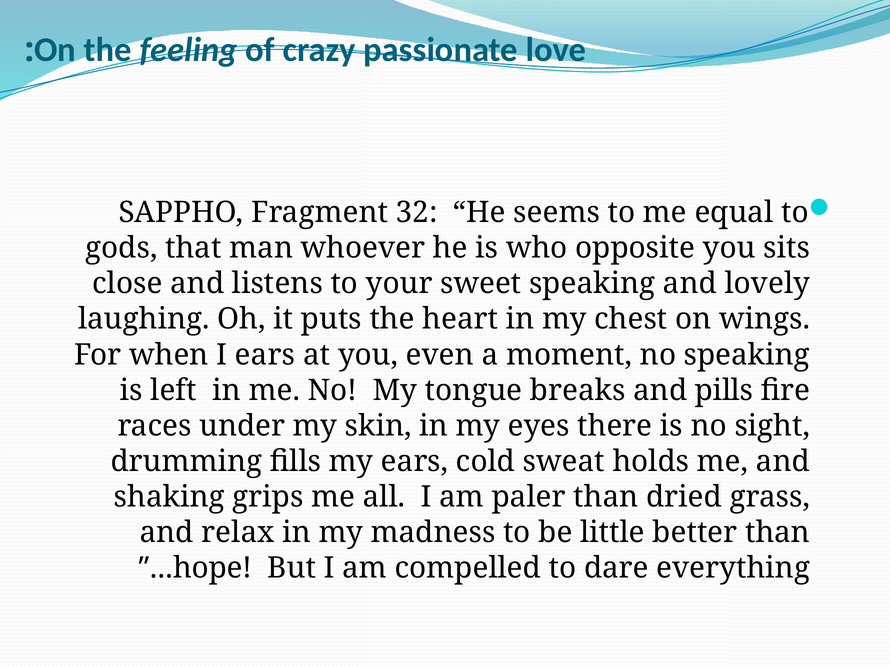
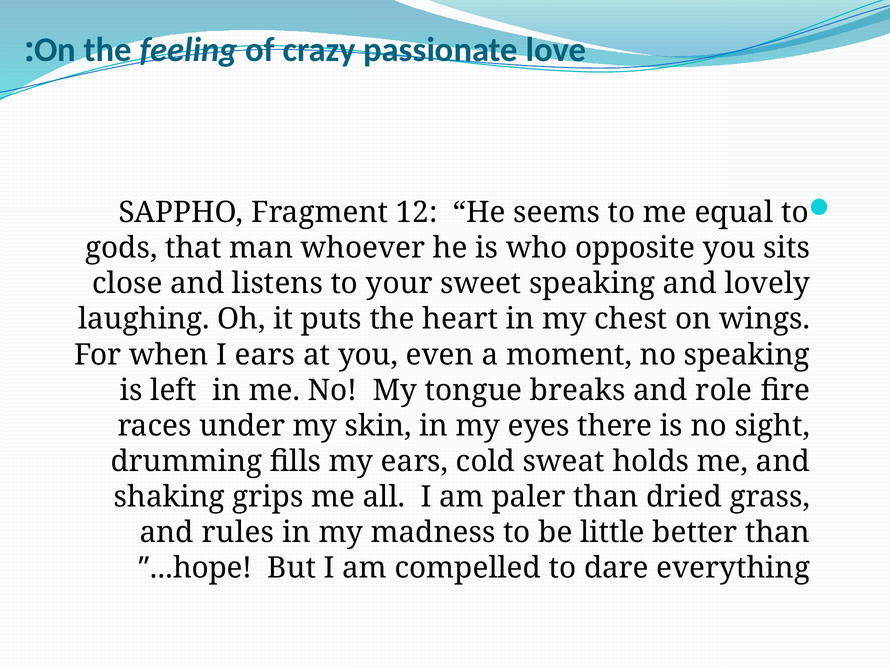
32: 32 -> 12
pills: pills -> role
relax: relax -> rules
